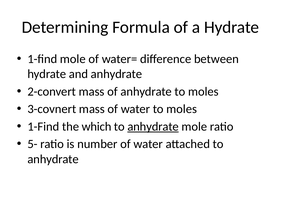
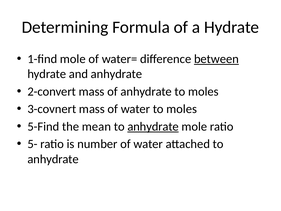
between underline: none -> present
1-Find at (43, 126): 1-Find -> 5-Find
which: which -> mean
